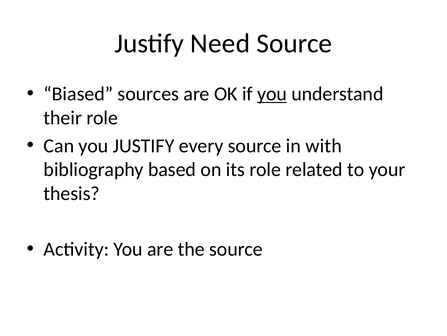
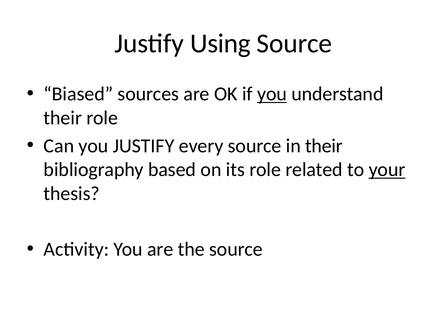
Need: Need -> Using
in with: with -> their
your underline: none -> present
